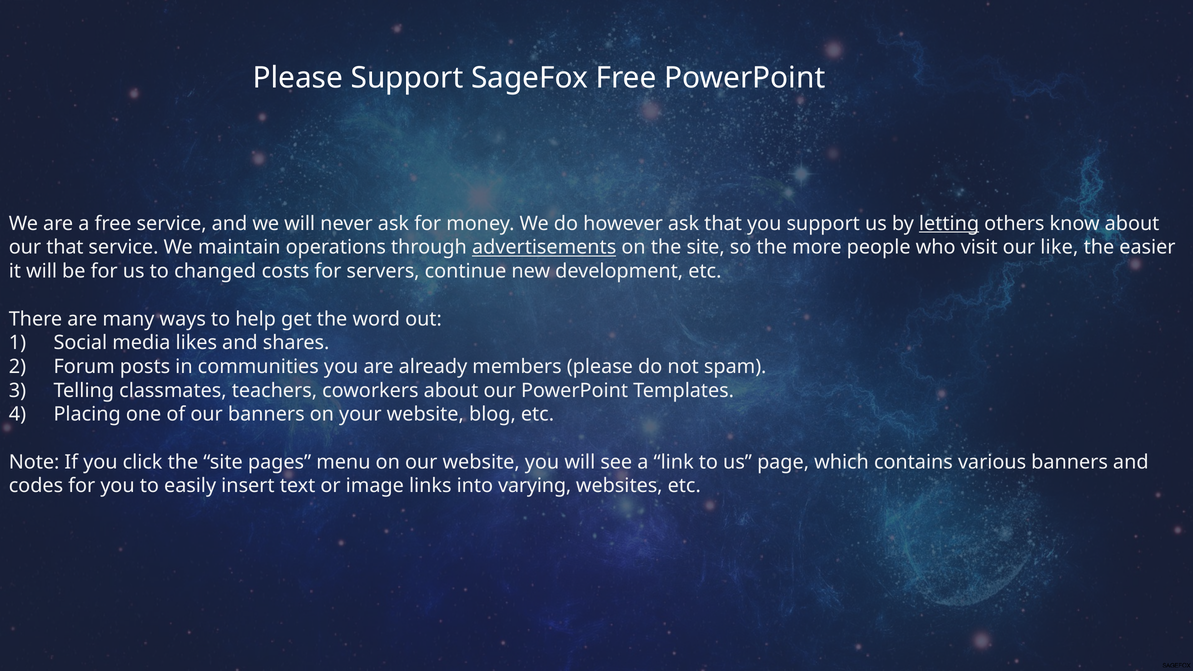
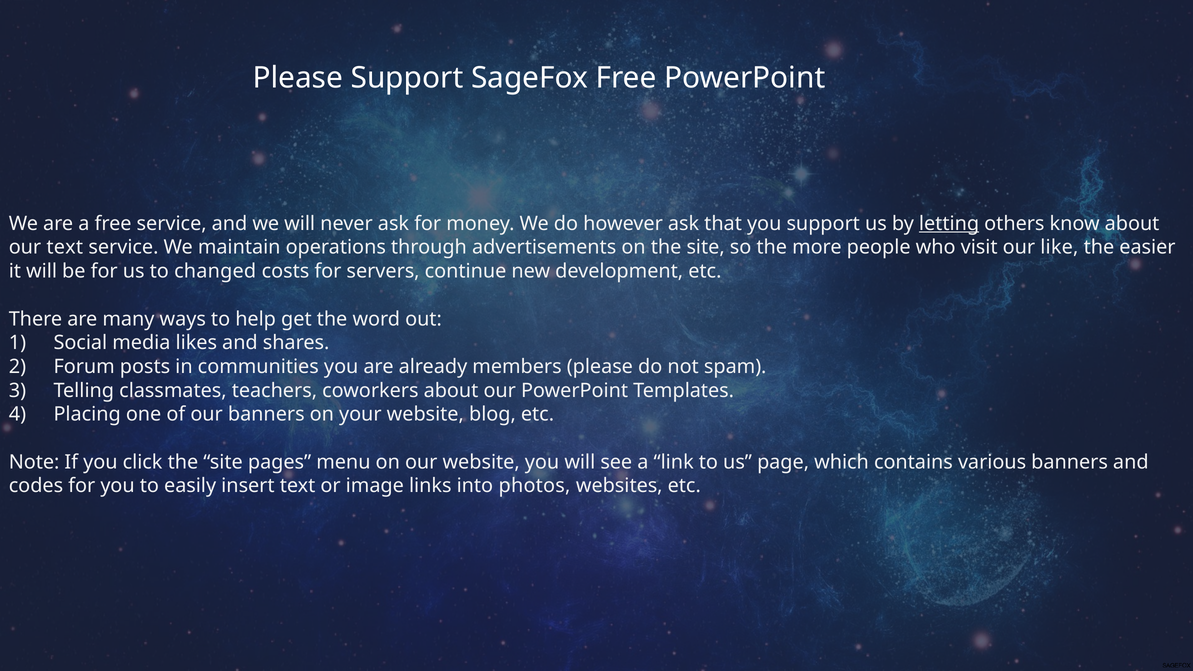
our that: that -> text
advertisements underline: present -> none
varying: varying -> photos
